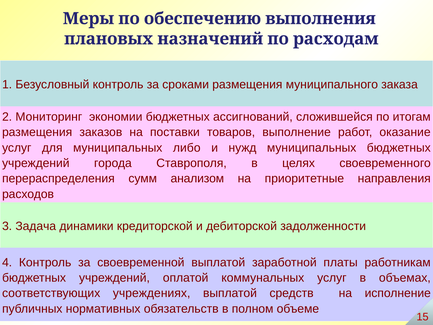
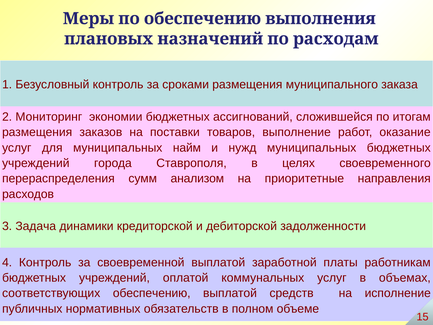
либо: либо -> найм
учреждениях: учреждениях -> обеспечению
